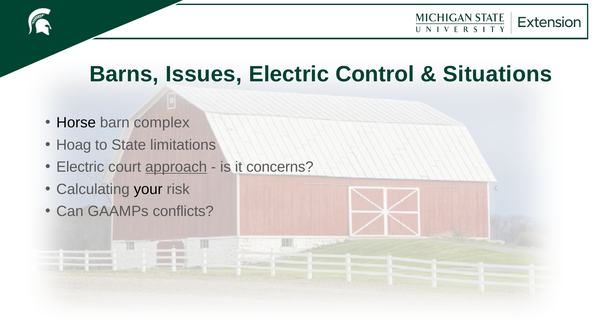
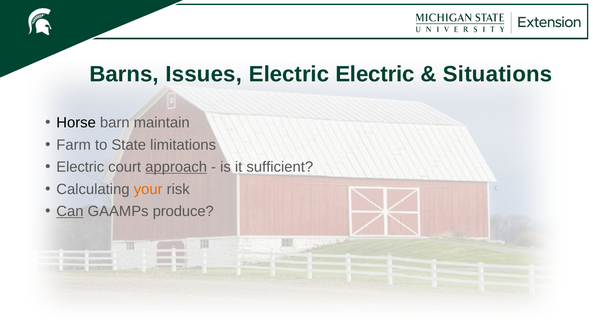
Electric Control: Control -> Electric
complex: complex -> maintain
Hoag: Hoag -> Farm
concerns: concerns -> sufficient
your colour: black -> orange
Can underline: none -> present
conflicts: conflicts -> produce
